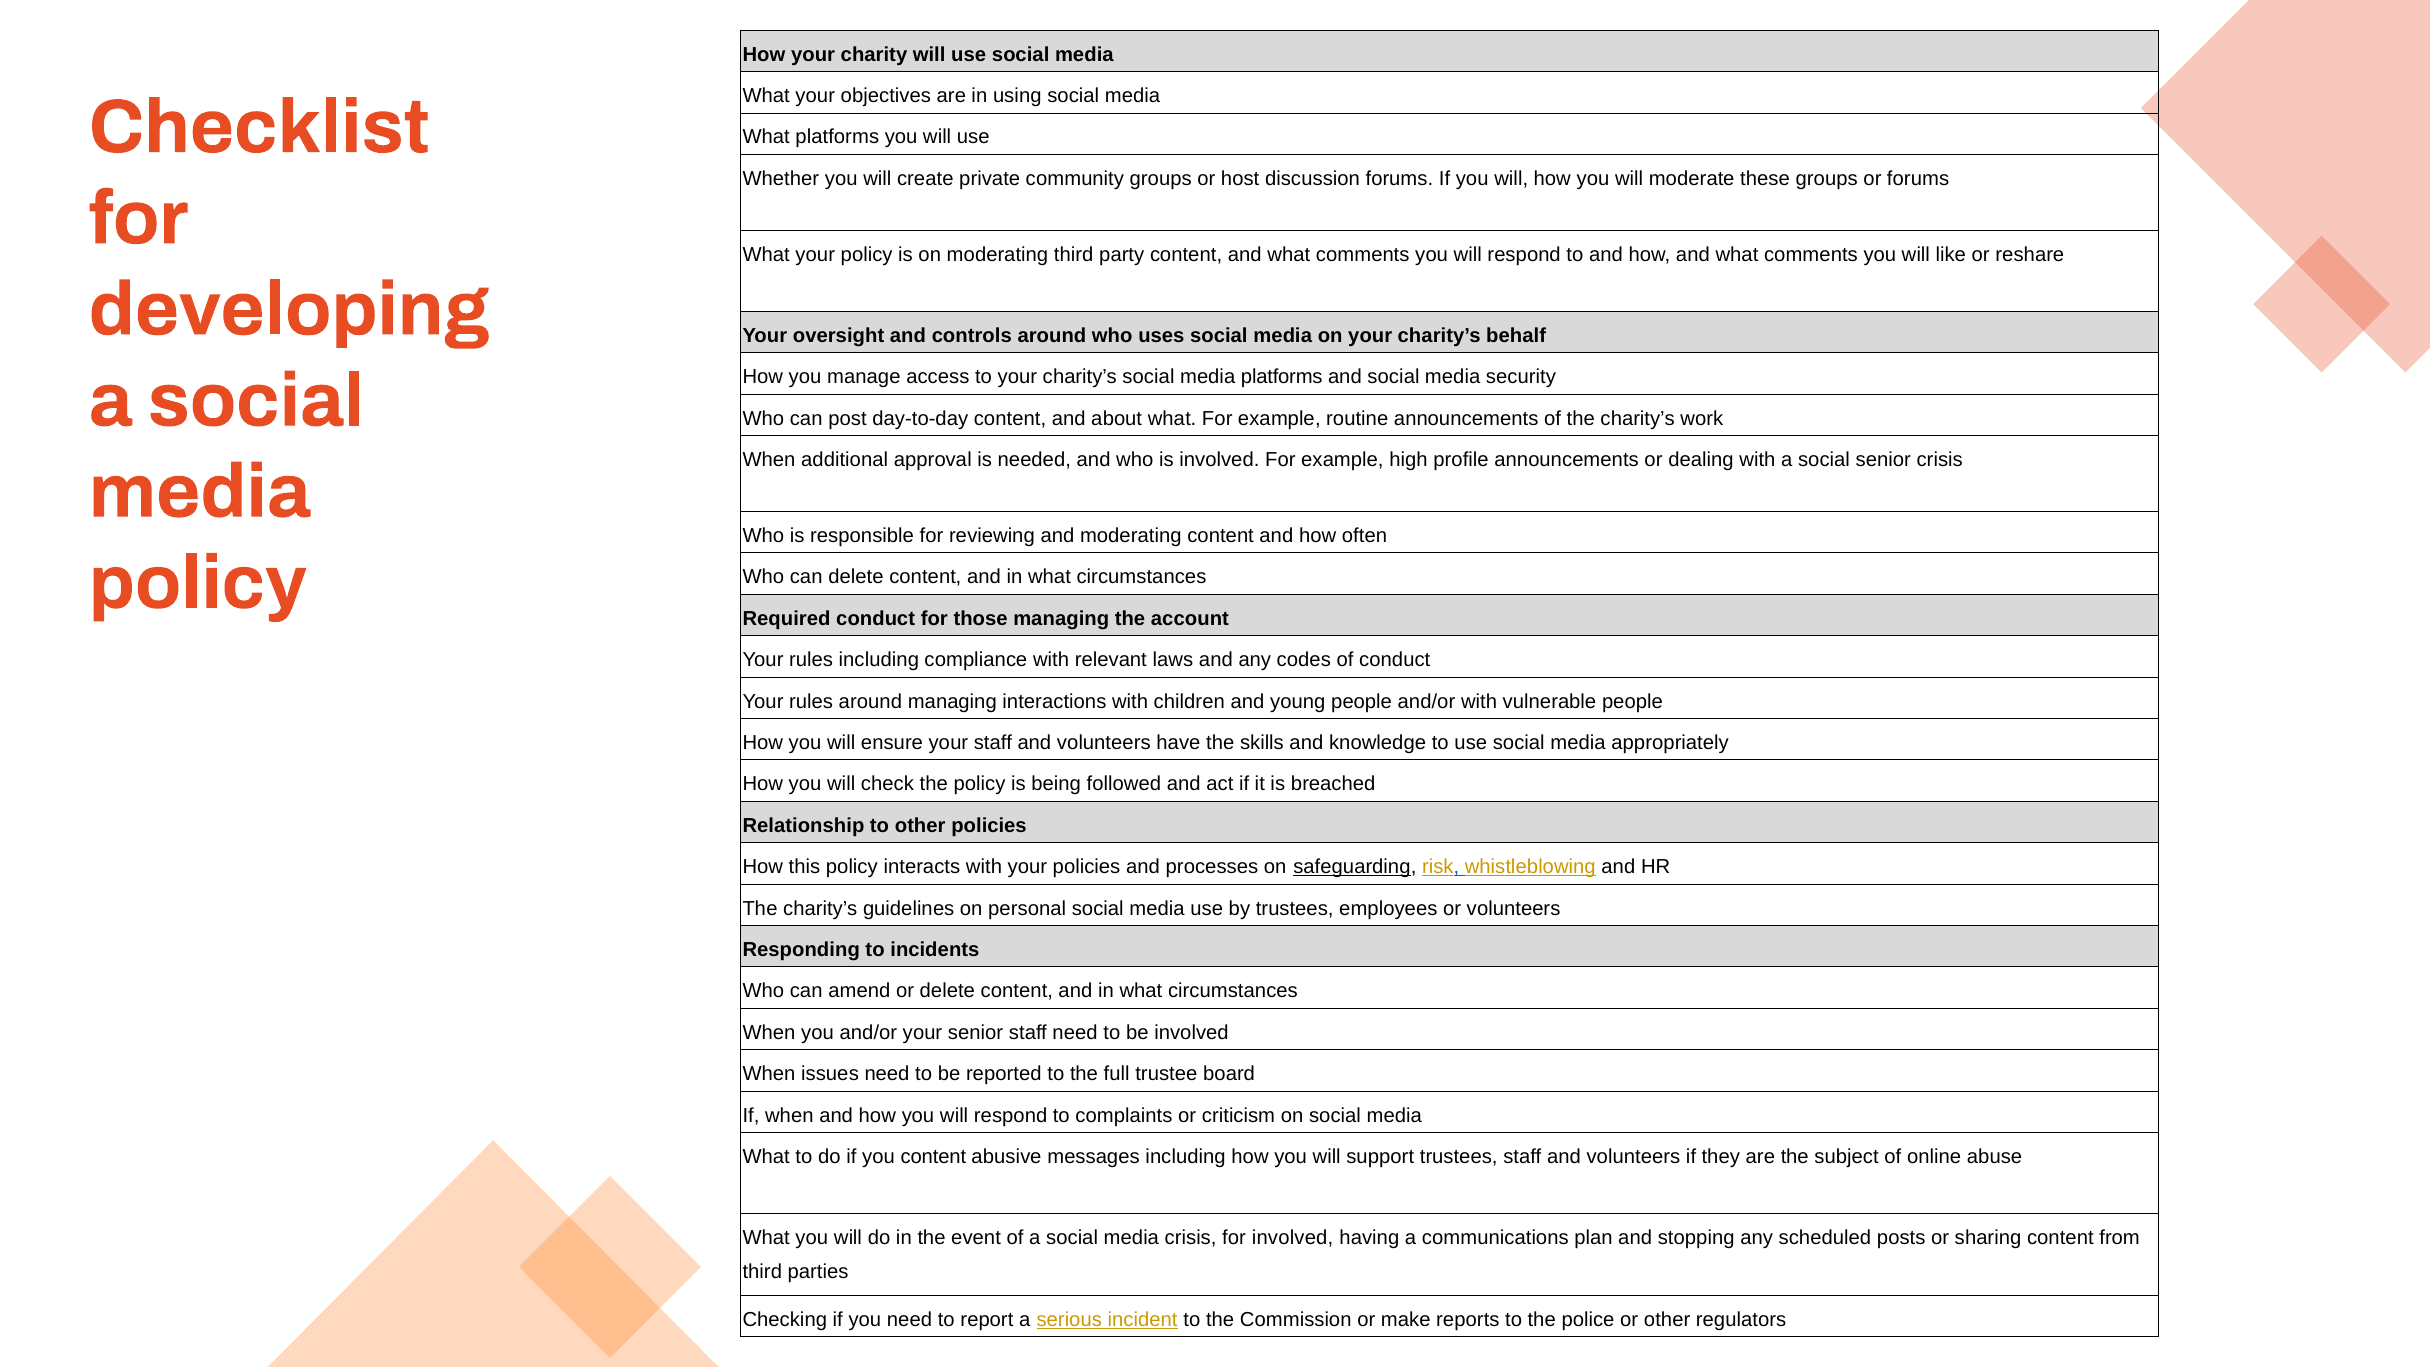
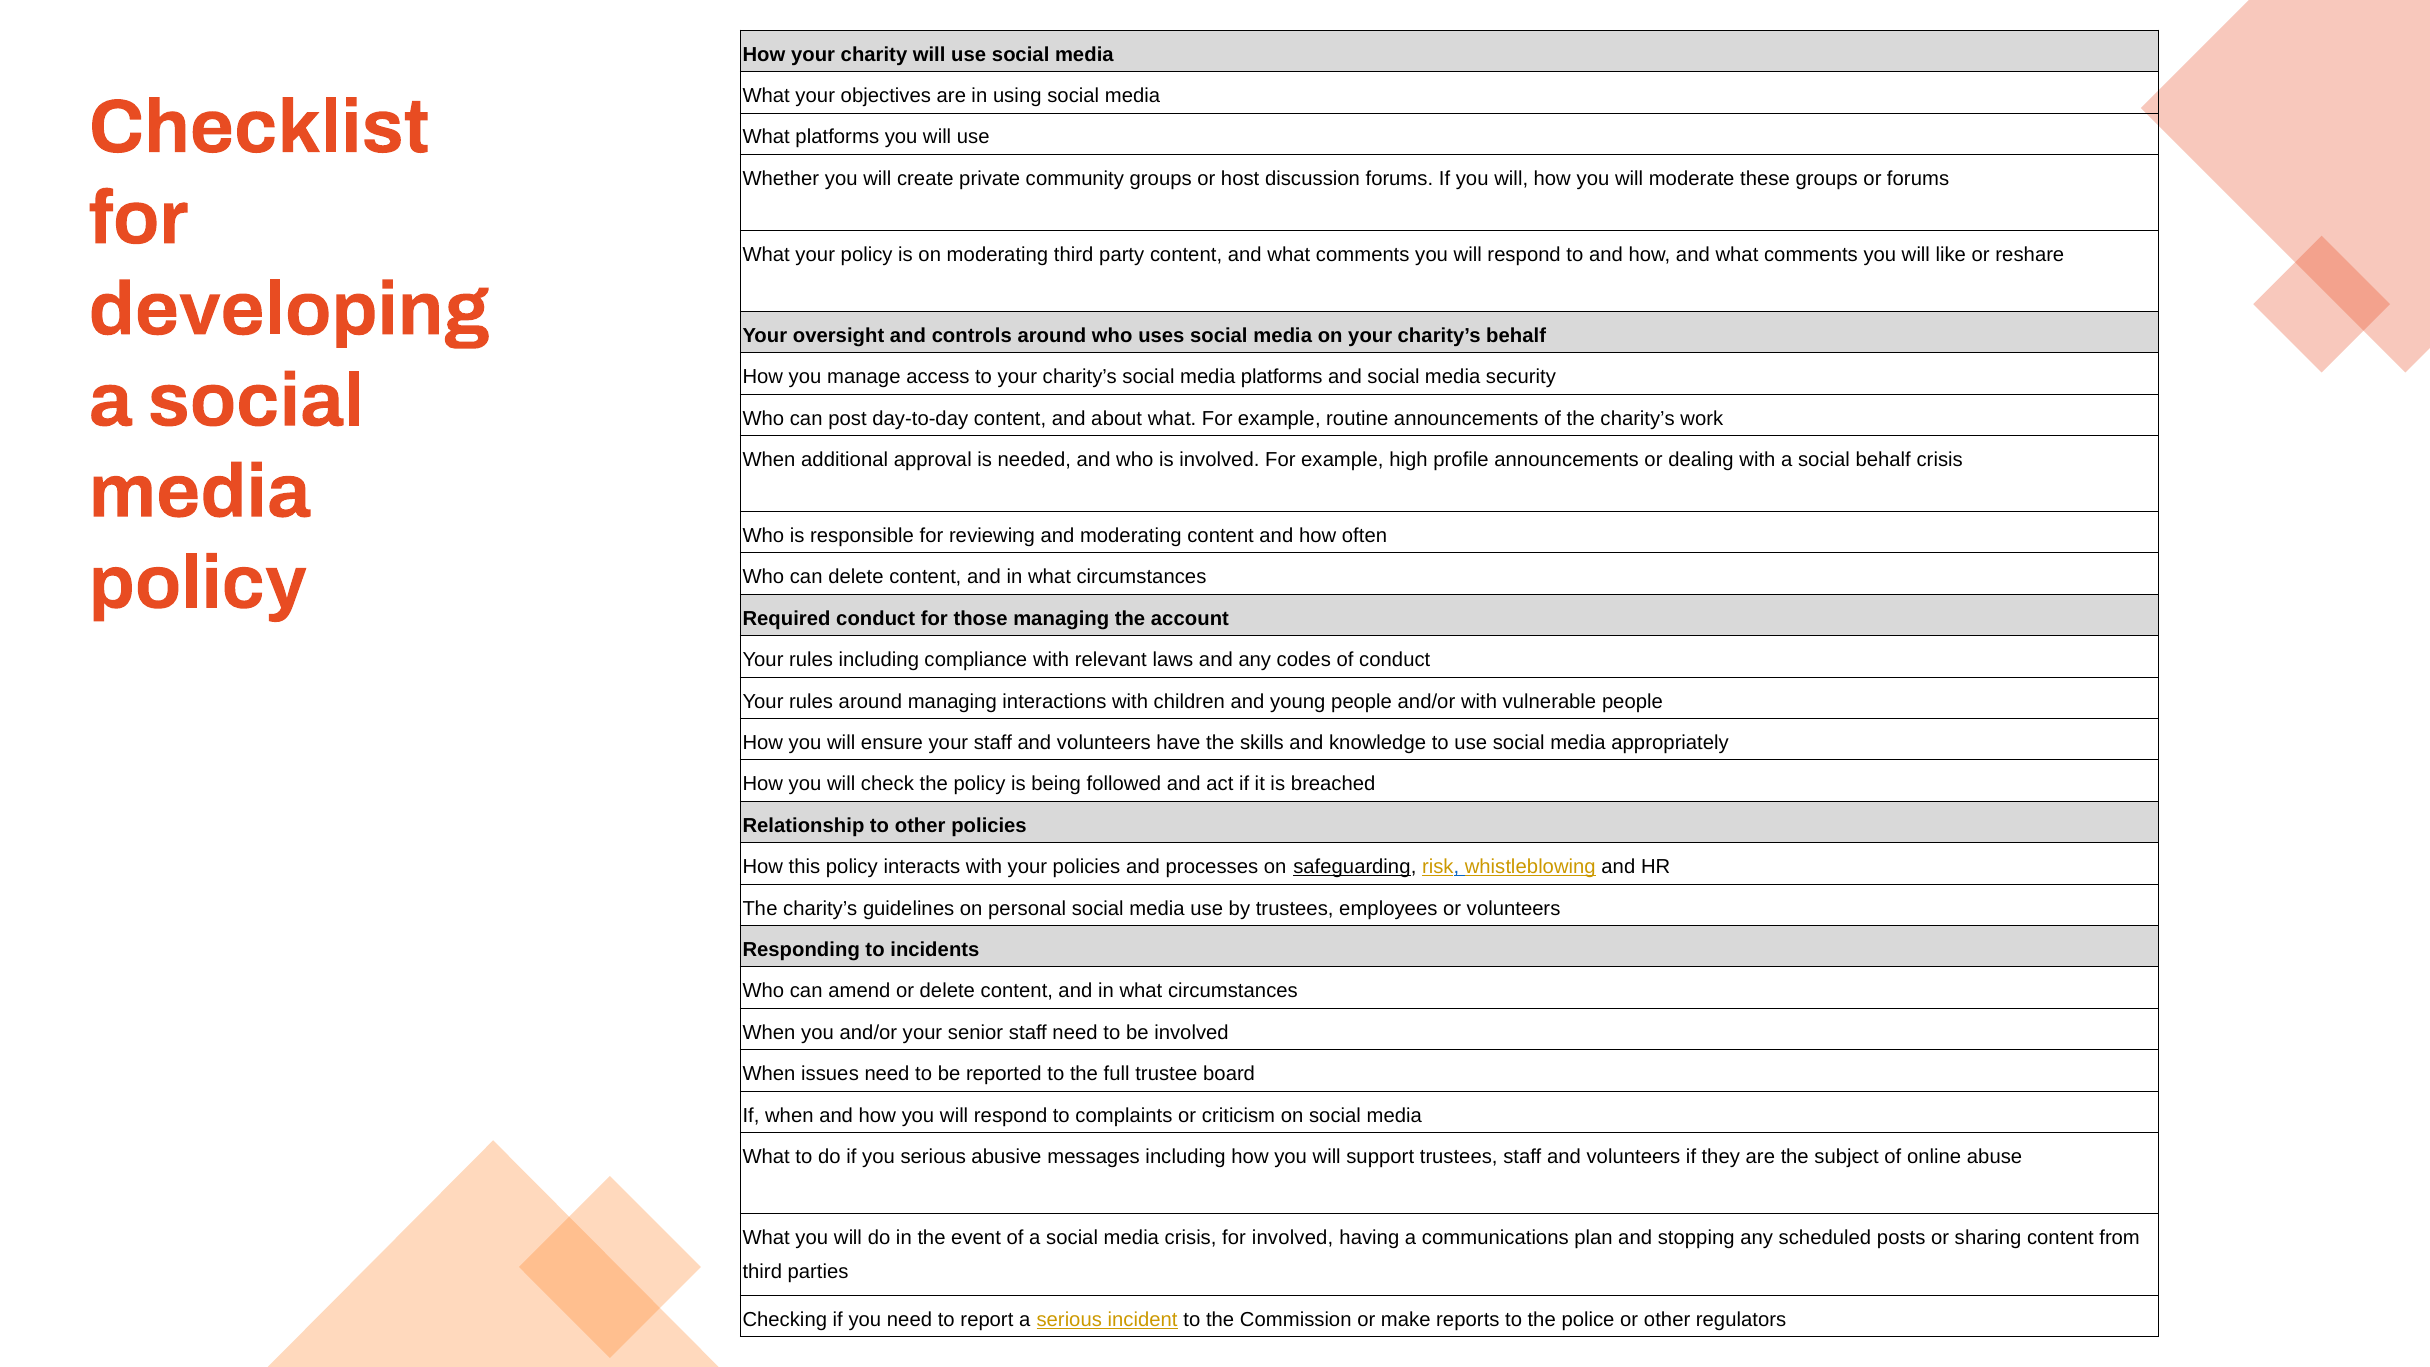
social senior: senior -> behalf
you content: content -> serious
